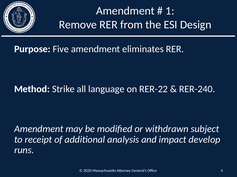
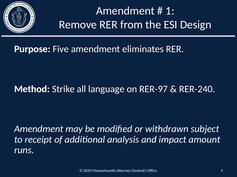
RER-22: RER-22 -> RER-97
develop: develop -> amount
